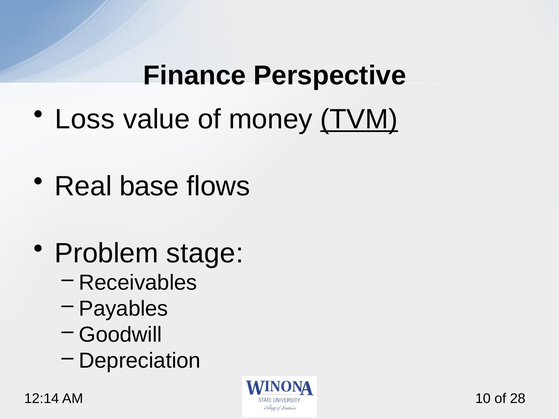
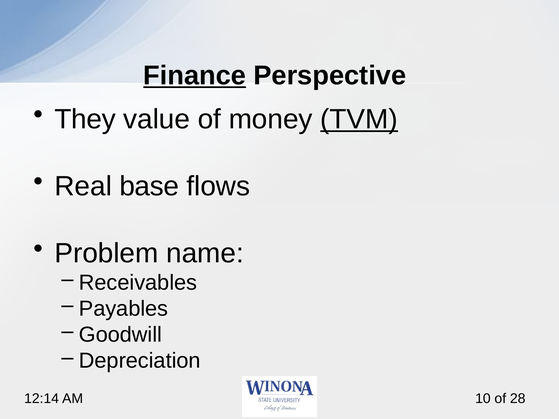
Finance underline: none -> present
Loss: Loss -> They
stage: stage -> name
